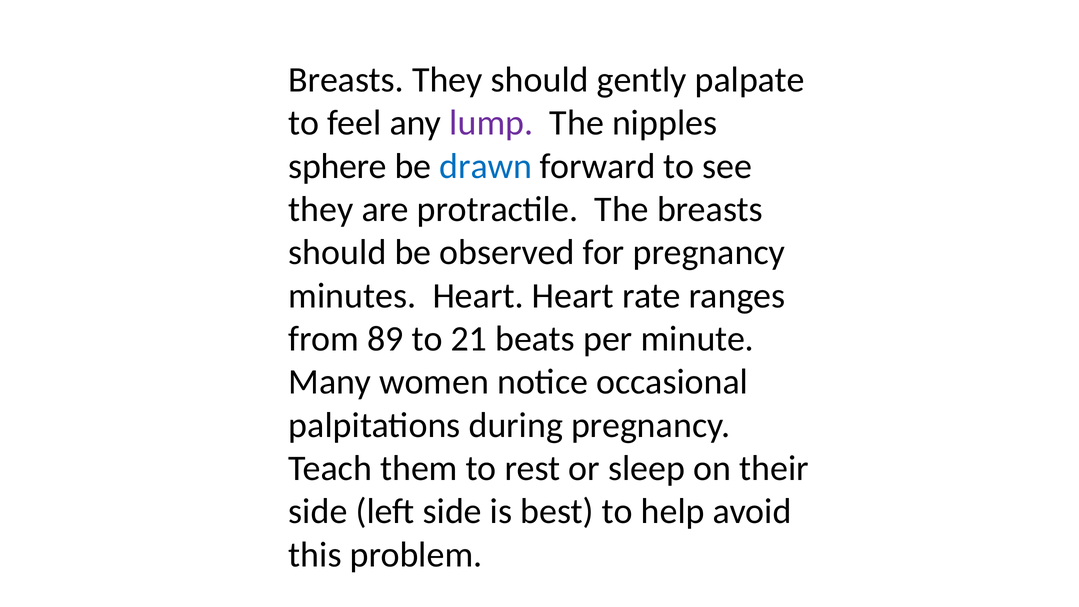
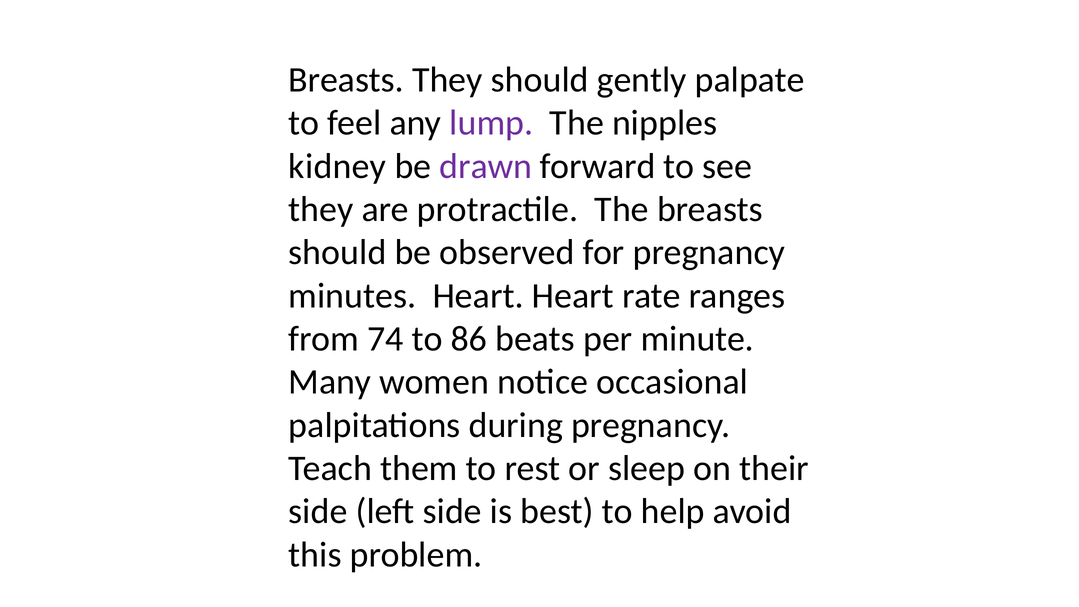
sphere: sphere -> kidney
drawn colour: blue -> purple
89: 89 -> 74
21: 21 -> 86
